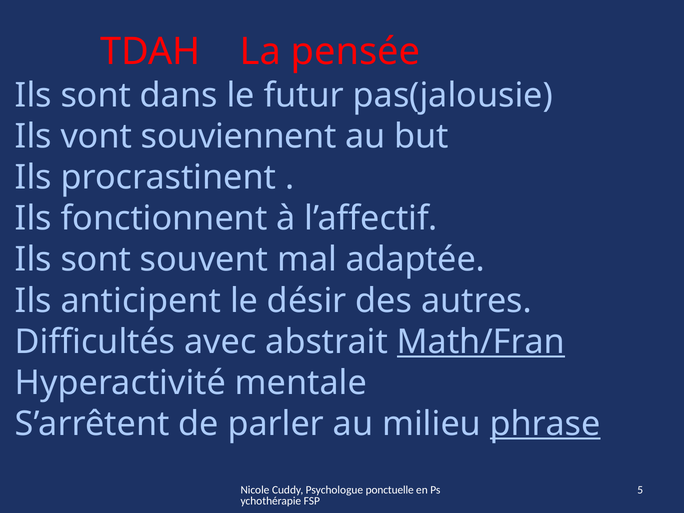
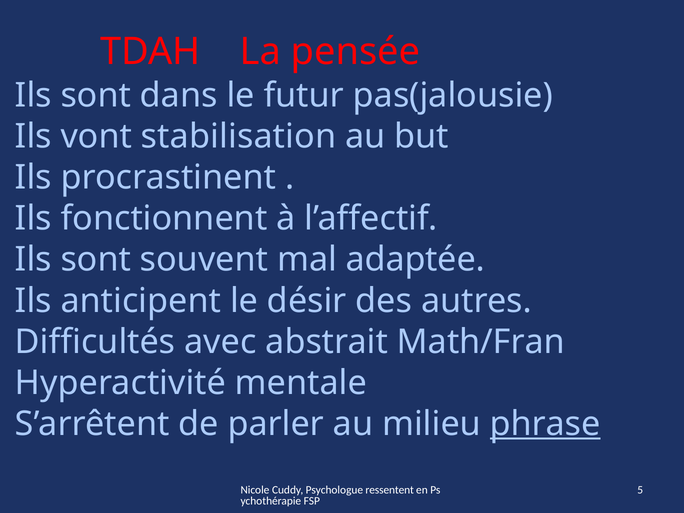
souviennent: souviennent -> stabilisation
Math/Fran underline: present -> none
ponctuelle: ponctuelle -> ressentent
